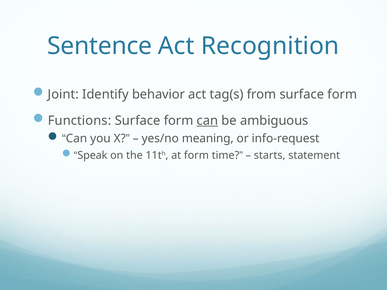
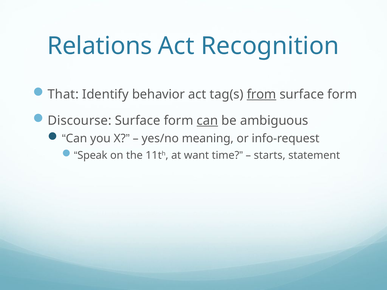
Sentence: Sentence -> Relations
Joint: Joint -> That
from underline: none -> present
Functions: Functions -> Discourse
at form: form -> want
